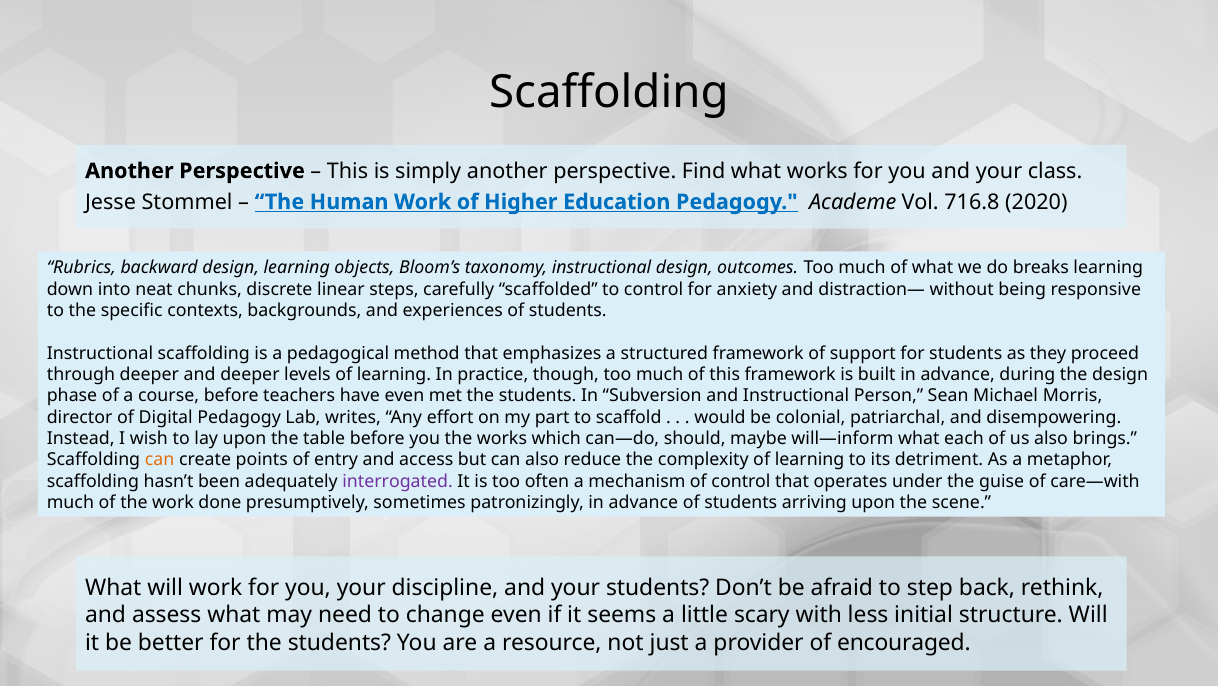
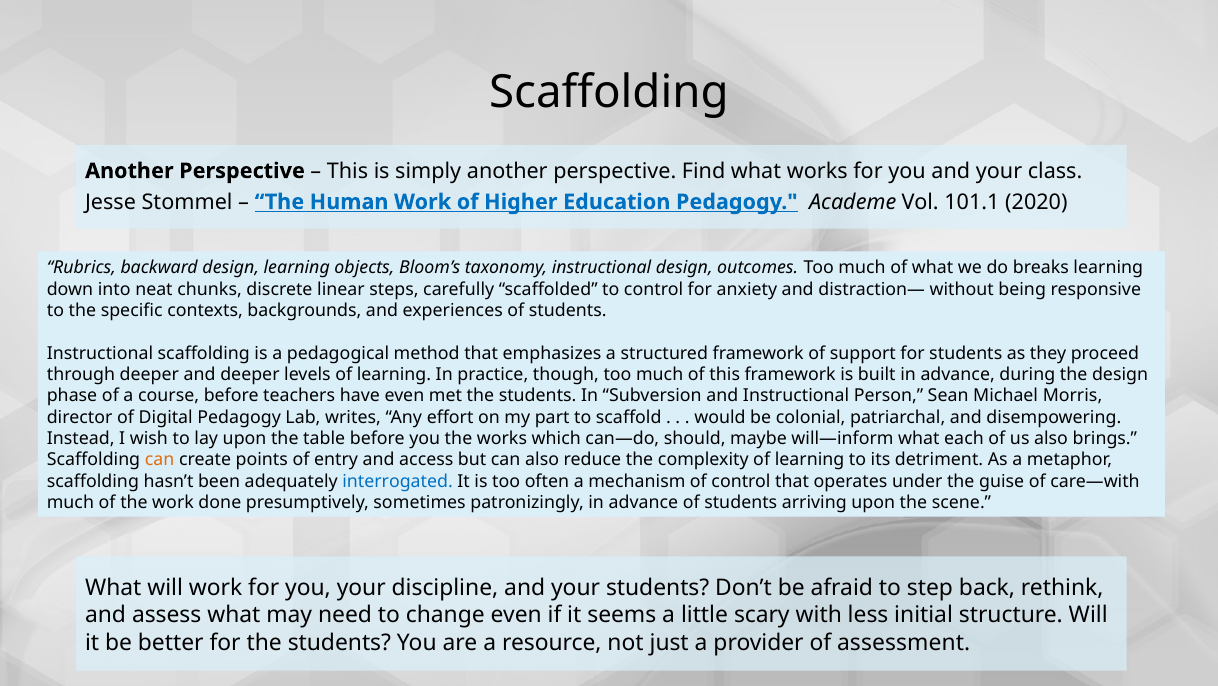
716.8: 716.8 -> 101.1
interrogated colour: purple -> blue
encouraged: encouraged -> assessment
